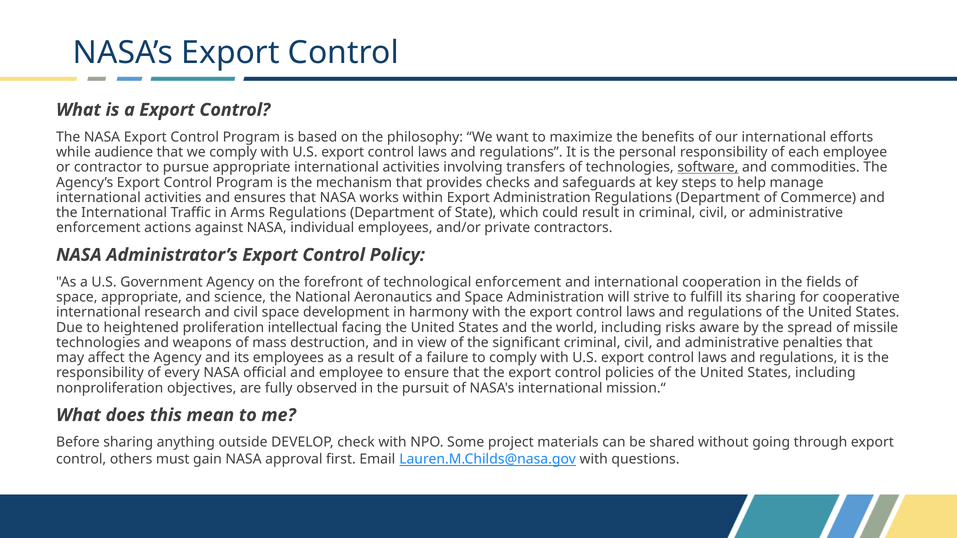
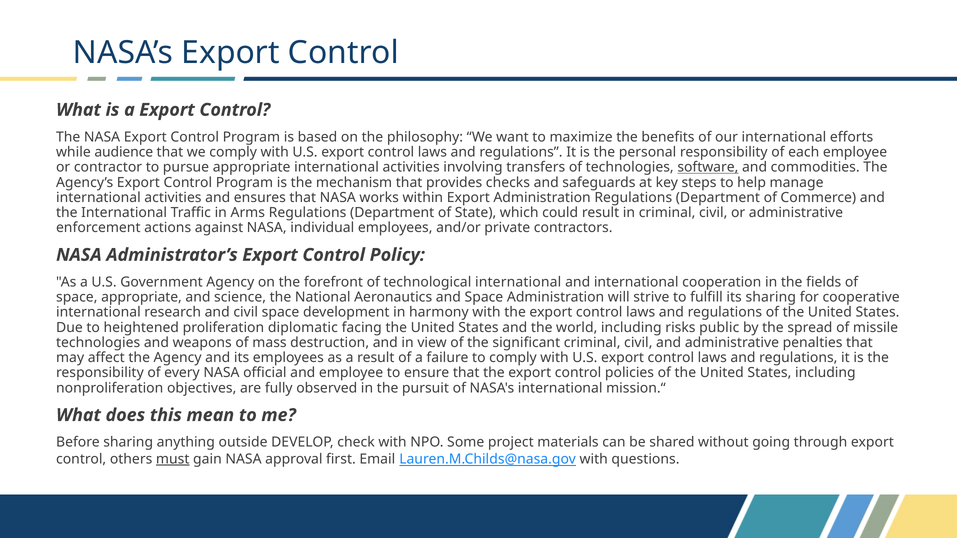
technological enforcement: enforcement -> international
intellectual: intellectual -> diplomatic
aware: aware -> public
must underline: none -> present
